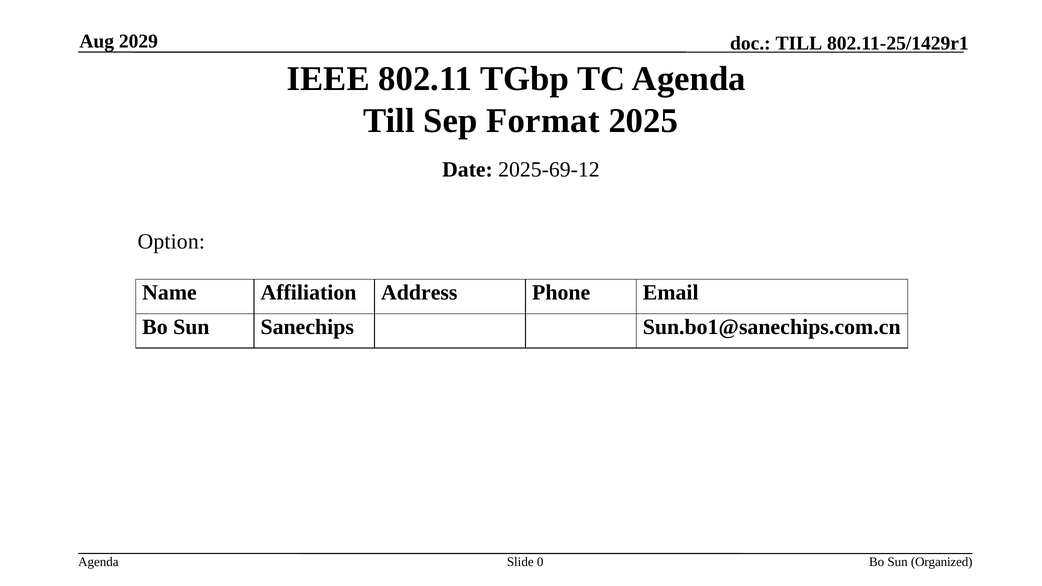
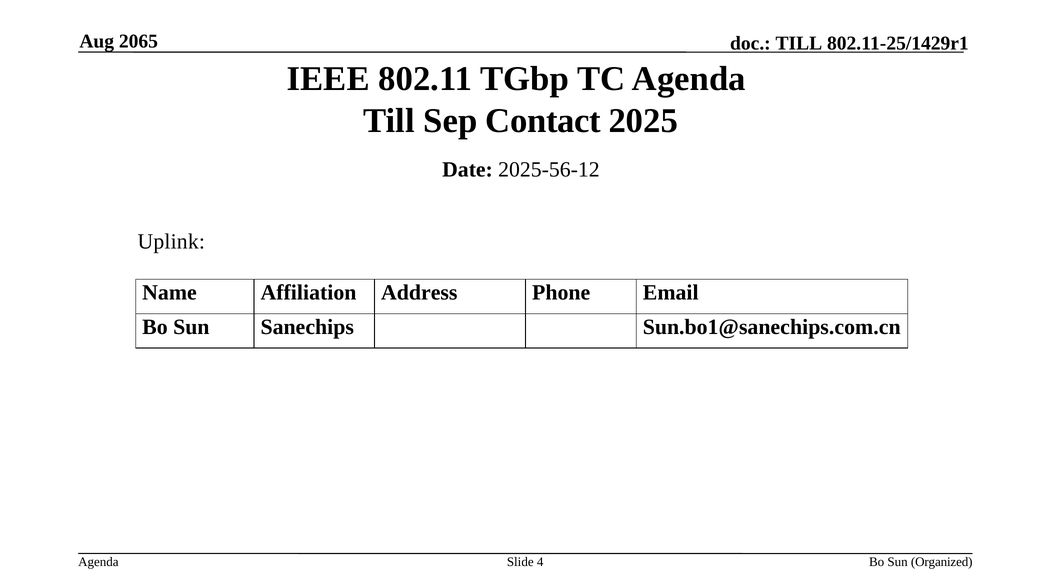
2029: 2029 -> 2065
Format: Format -> Contact
2025-69-12: 2025-69-12 -> 2025-56-12
Option: Option -> Uplink
0: 0 -> 4
